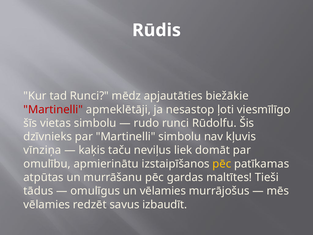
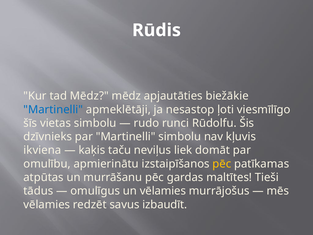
tad Runci: Runci -> Mēdz
Martinelli at (53, 109) colour: red -> blue
vīnziņa: vīnziņa -> ikviena
